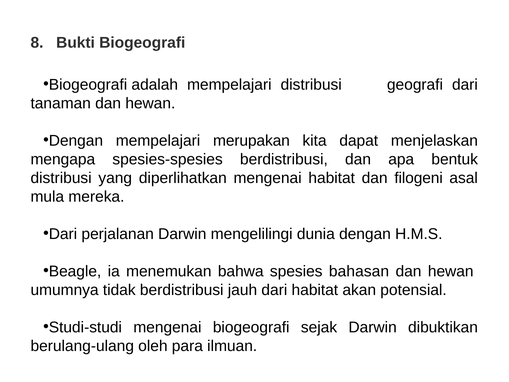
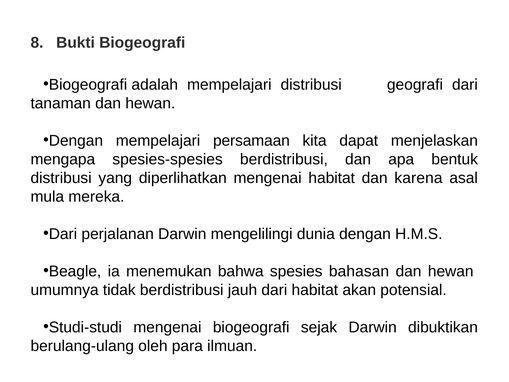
merupakan: merupakan -> persamaan
filogeni: filogeni -> karena
